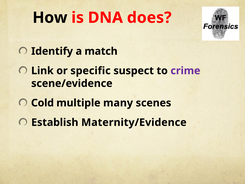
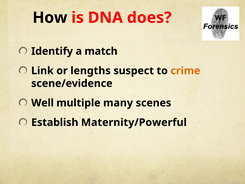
specific: specific -> lengths
crime colour: purple -> orange
Cold: Cold -> Well
Maternity/Evidence: Maternity/Evidence -> Maternity/Powerful
